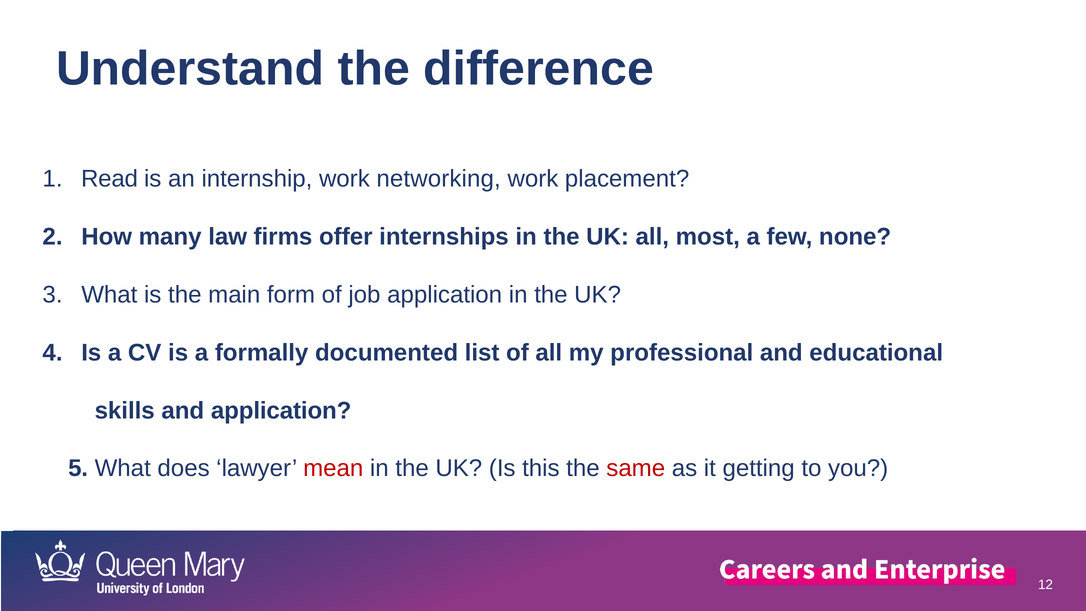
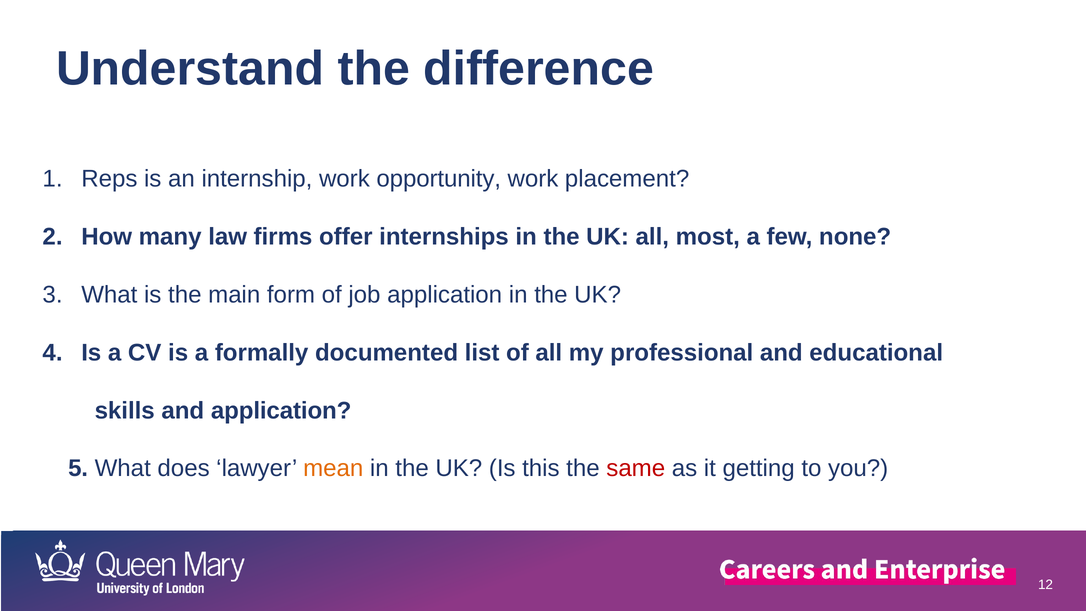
Read: Read -> Reps
networking: networking -> opportunity
mean colour: red -> orange
